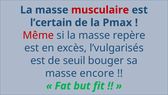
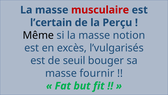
Pmax: Pmax -> Perçu
Même colour: red -> black
repère: repère -> notion
encore: encore -> fournir
